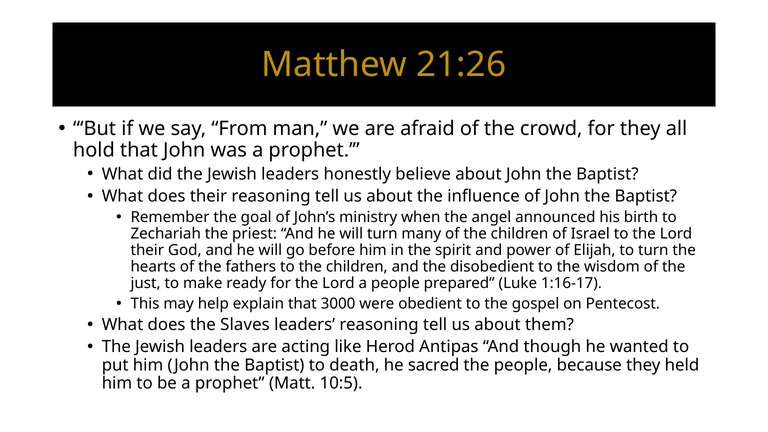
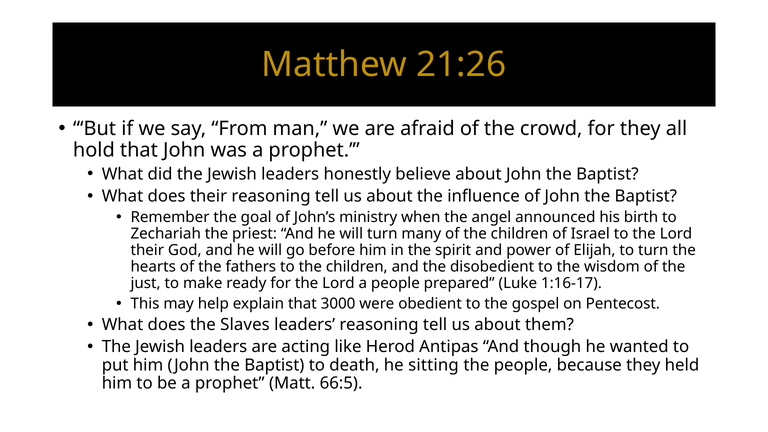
sacred: sacred -> sitting
10:5: 10:5 -> 66:5
